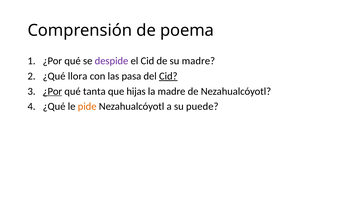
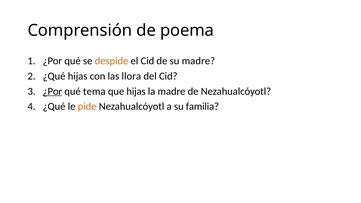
despide colour: purple -> orange
¿Qué llora: llora -> hijas
pasa: pasa -> llora
Cid at (168, 76) underline: present -> none
tanta: tanta -> tema
puede: puede -> familia
